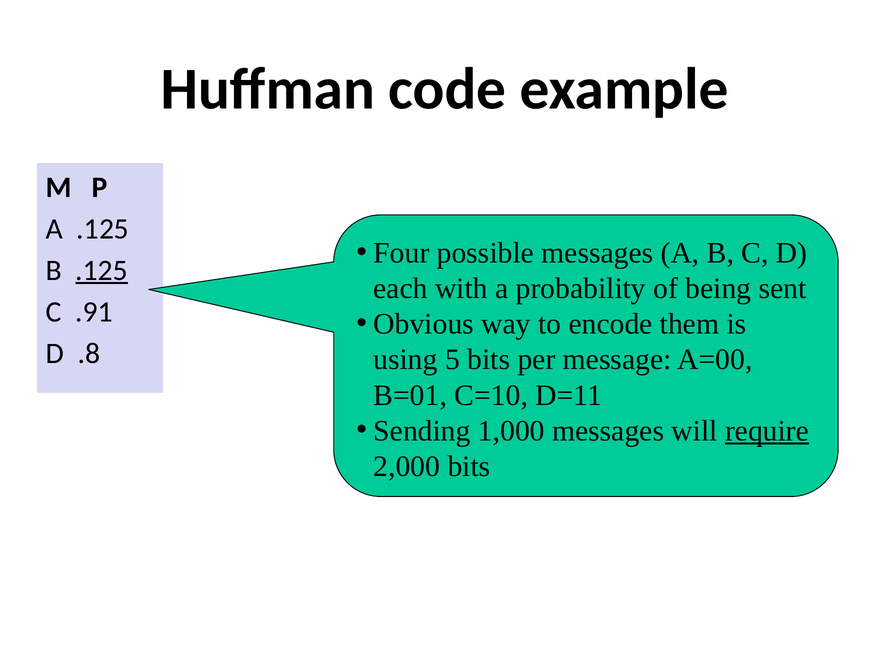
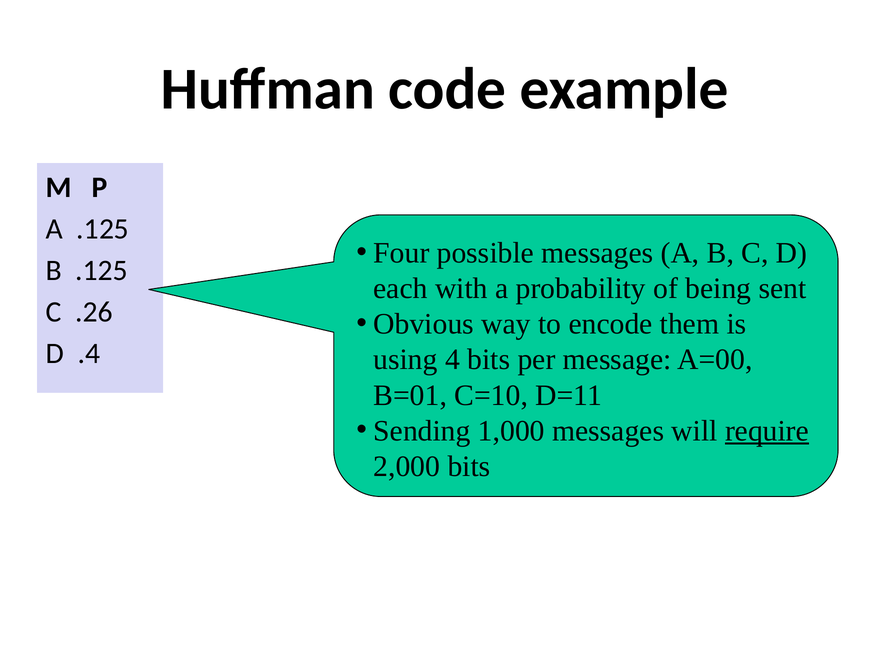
.125 at (102, 271) underline: present -> none
.91: .91 -> .26
.8: .8 -> .4
5: 5 -> 4
